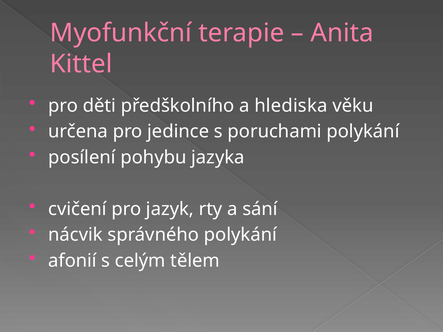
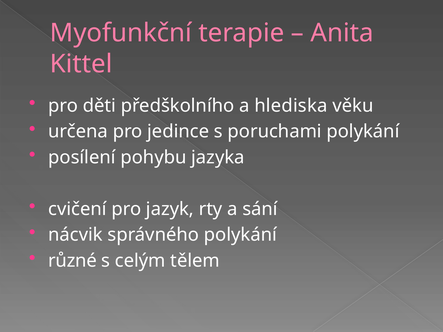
afonií: afonií -> různé
